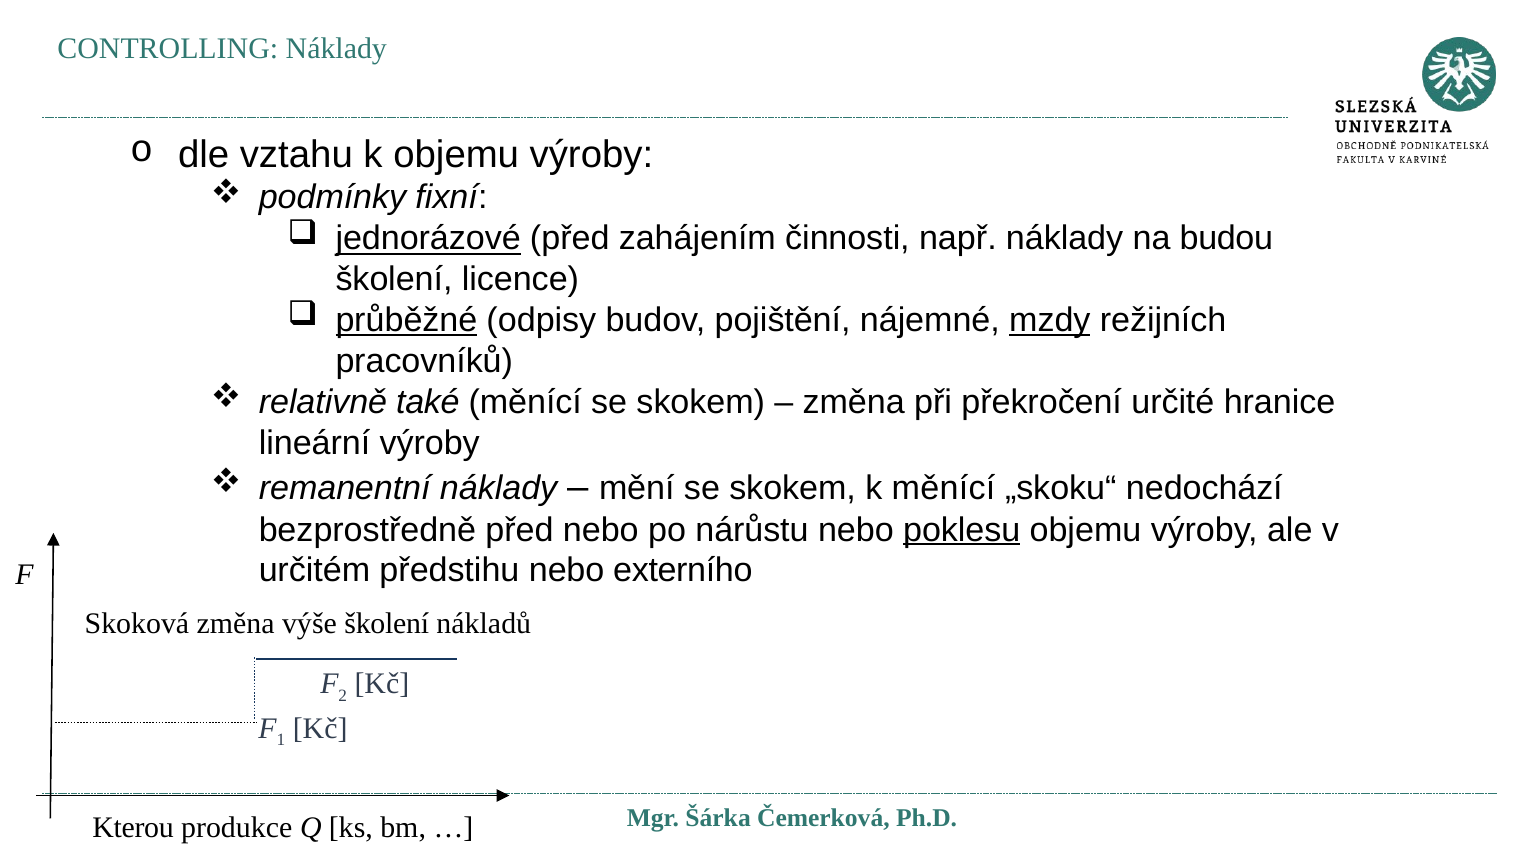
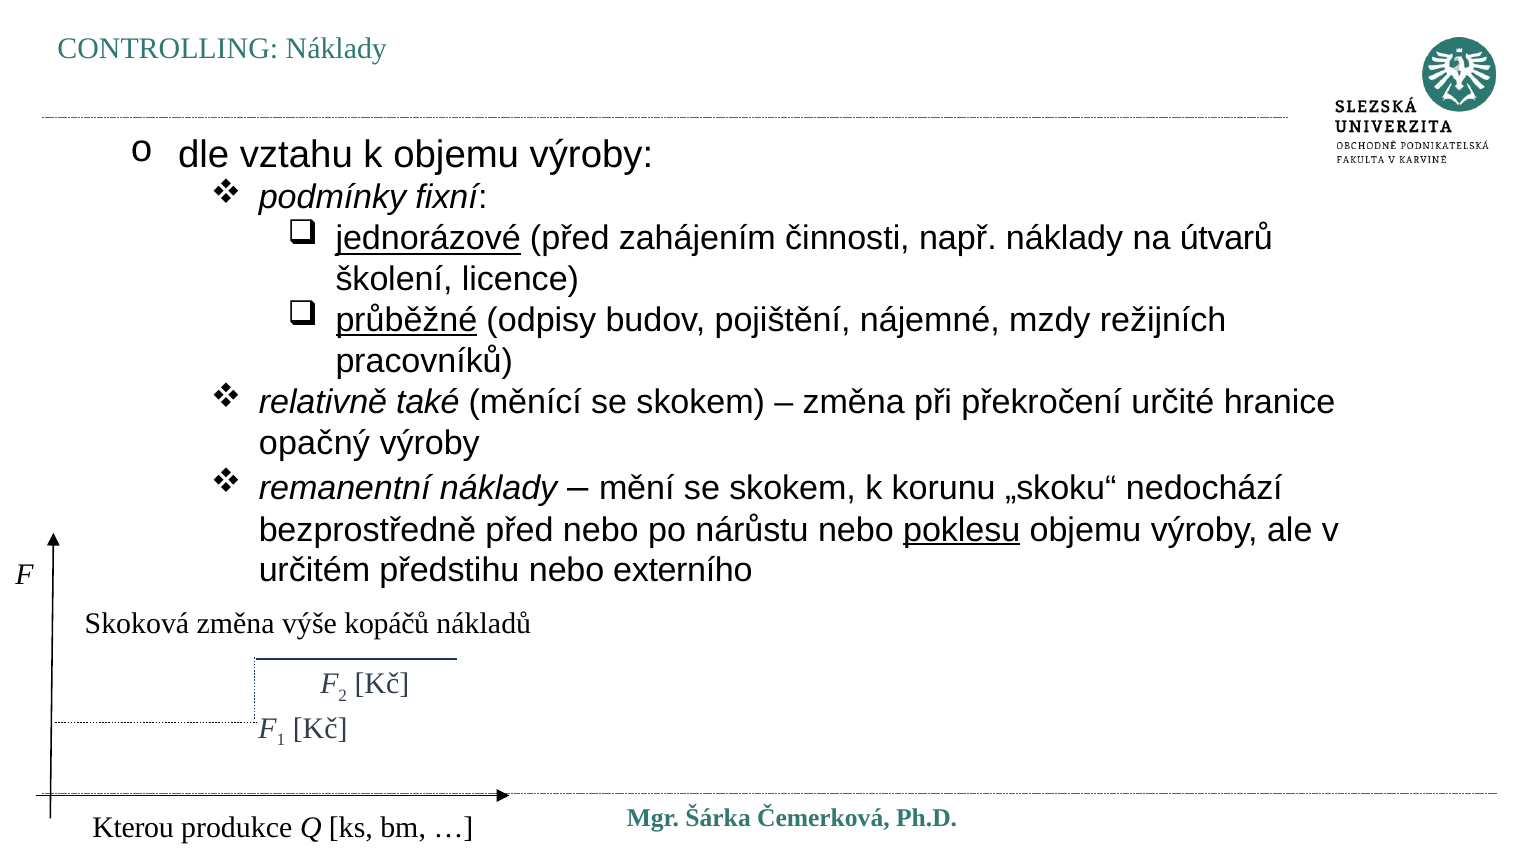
budou: budou -> útvarů
mzdy underline: present -> none
lineární: lineární -> opačný
k měnící: měnící -> korunu
výše školení: školení -> kopáčů
